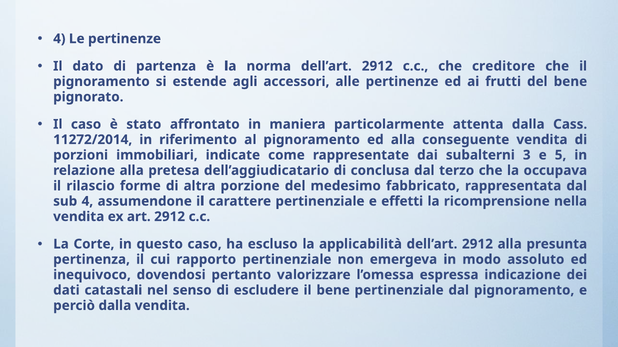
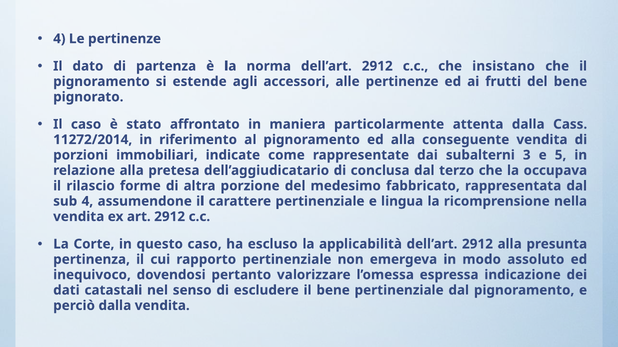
creditore: creditore -> insistano
effetti: effetti -> lingua
